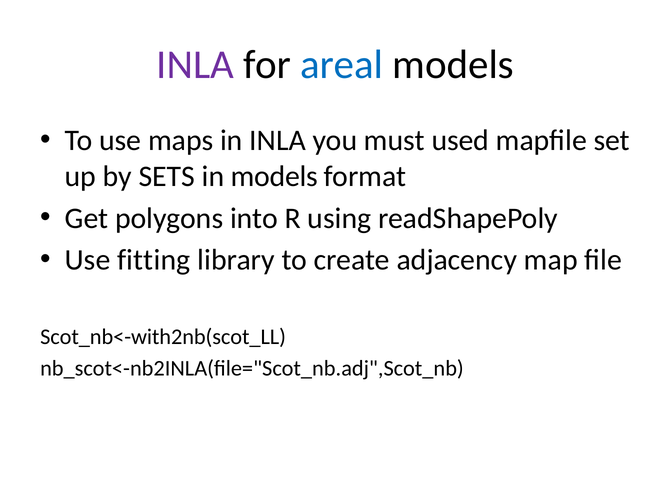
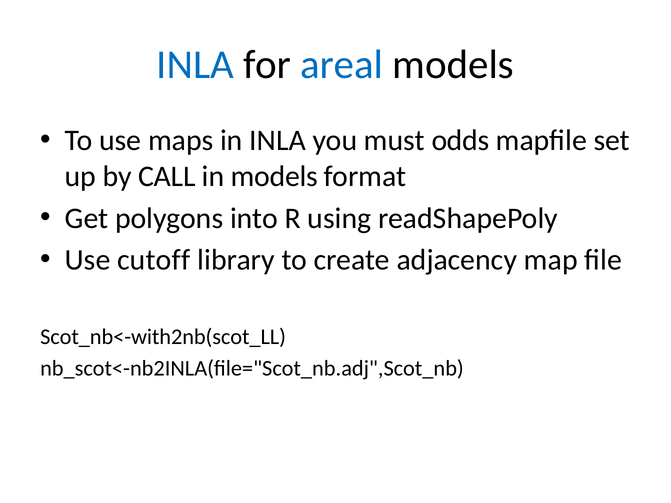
INLA at (195, 65) colour: purple -> blue
used: used -> odds
SETS: SETS -> CALL
fitting: fitting -> cutoff
